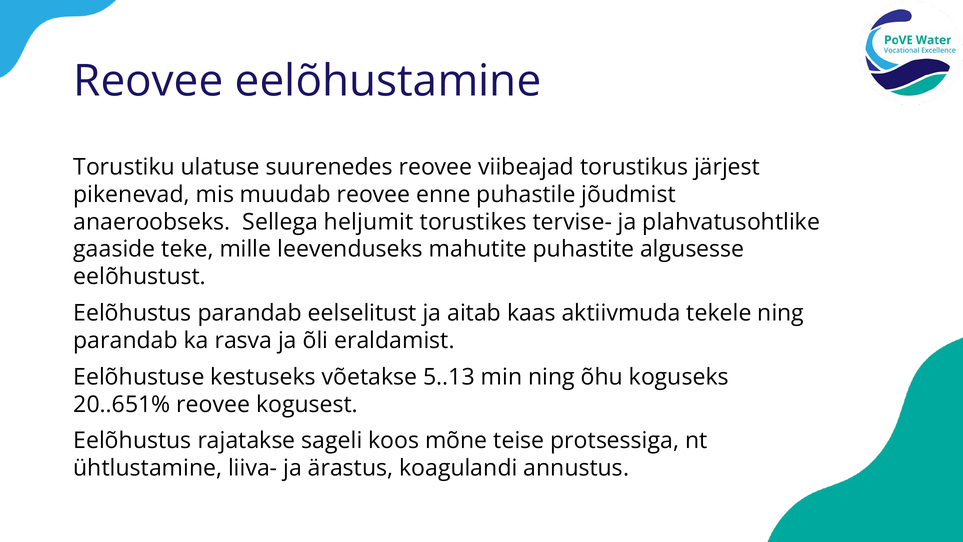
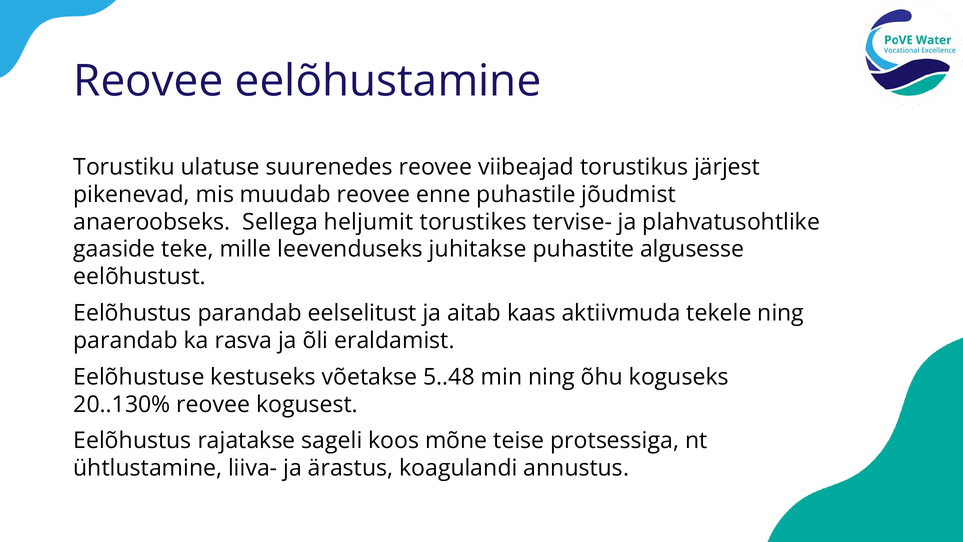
mahutite: mahutite -> juhitakse
5..13: 5..13 -> 5..48
20..651%: 20..651% -> 20..130%
